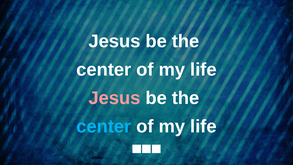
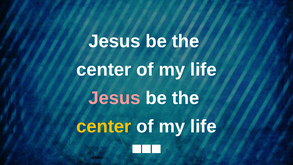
center at (104, 126) colour: light blue -> yellow
